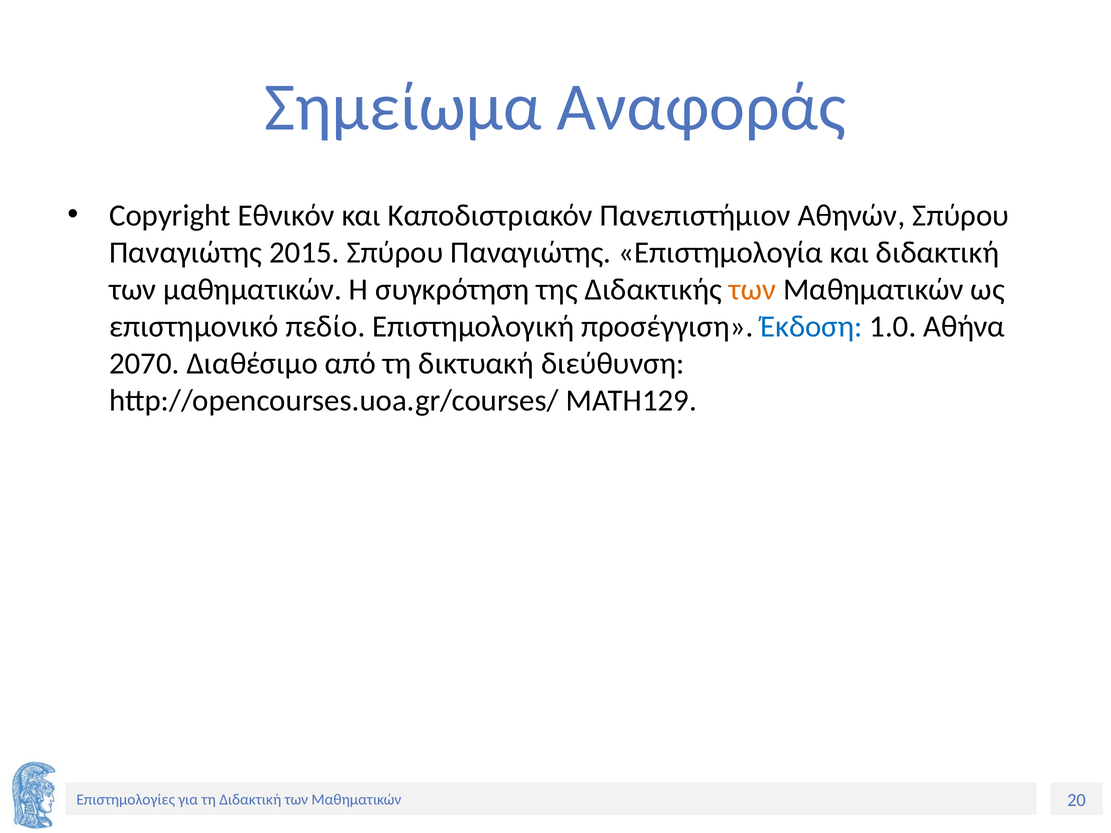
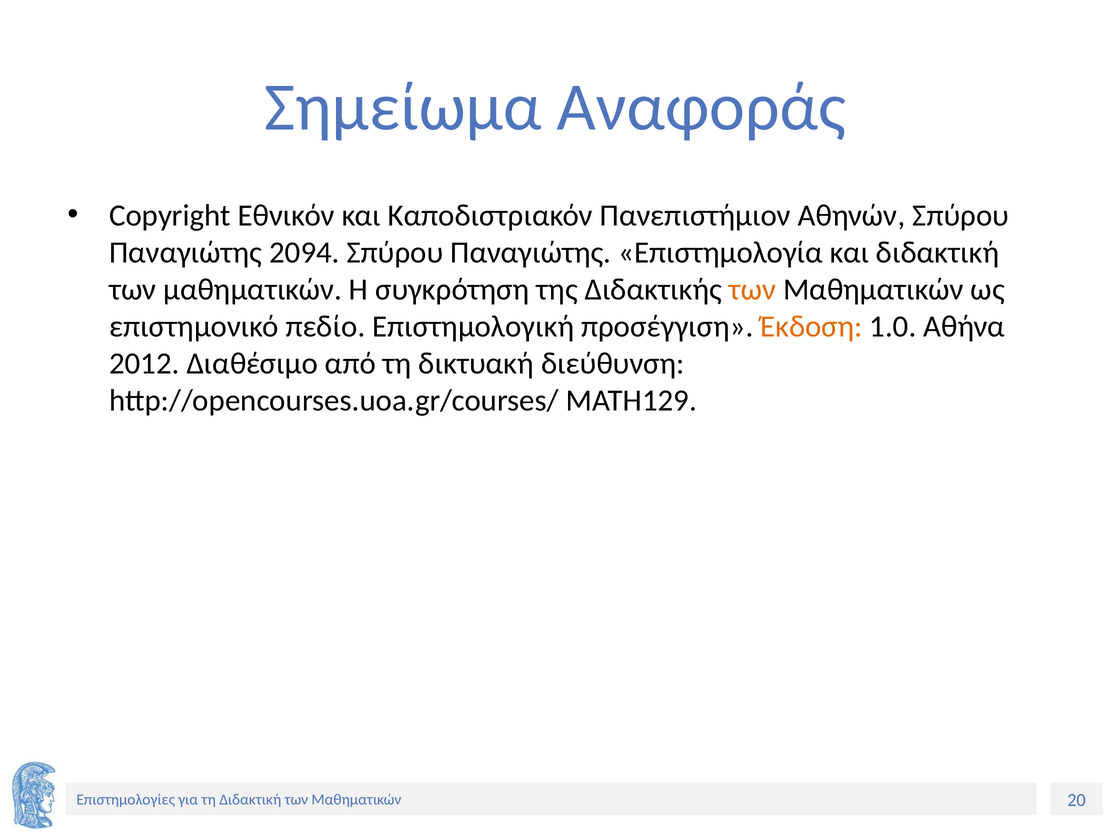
2015: 2015 -> 2094
Έκδοση colour: blue -> orange
2070: 2070 -> 2012
